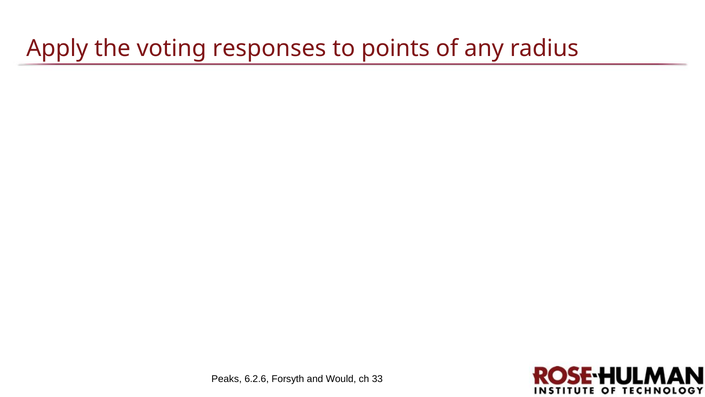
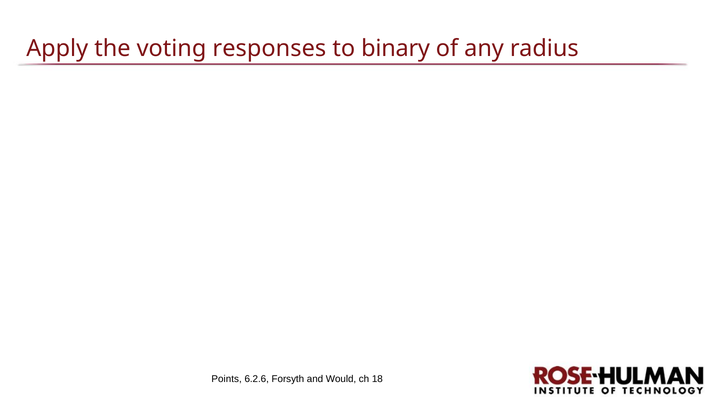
points: points -> binary
Peaks: Peaks -> Points
33: 33 -> 18
